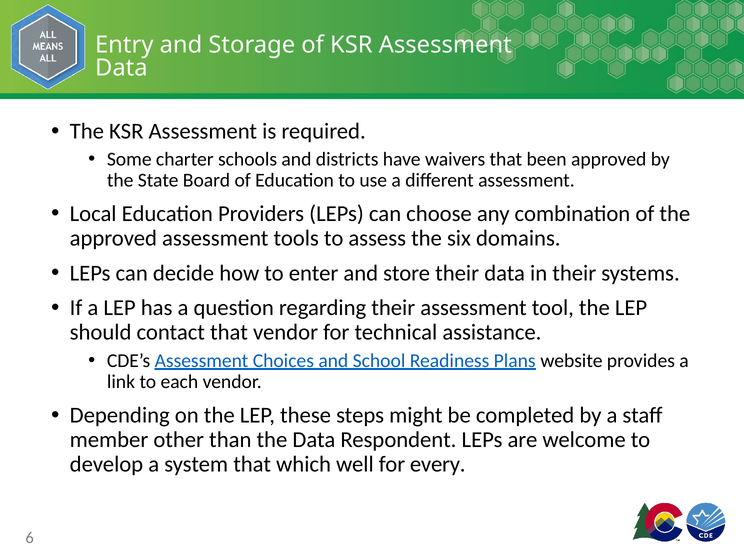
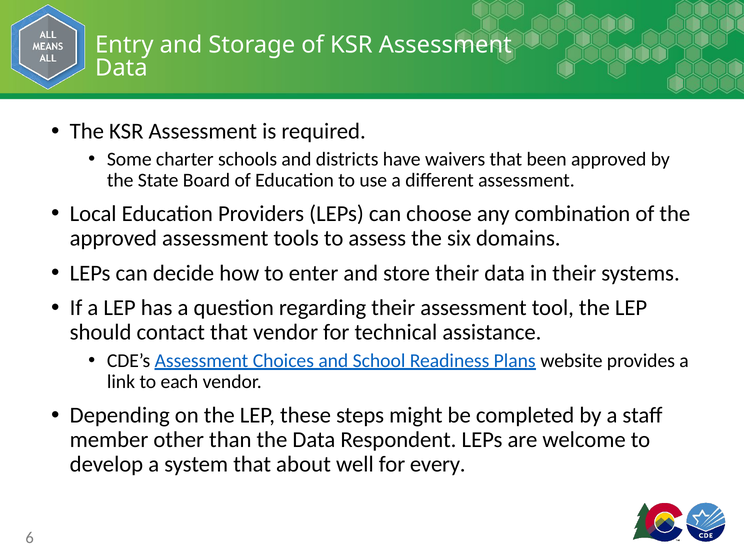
which: which -> about
